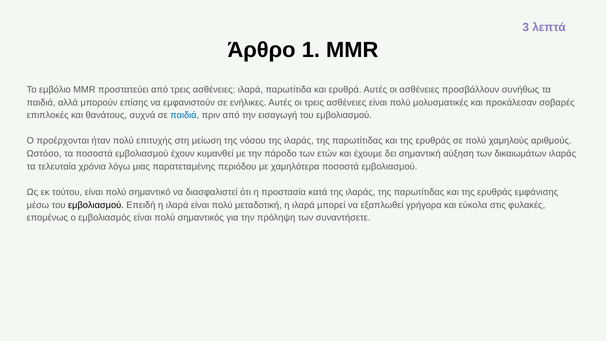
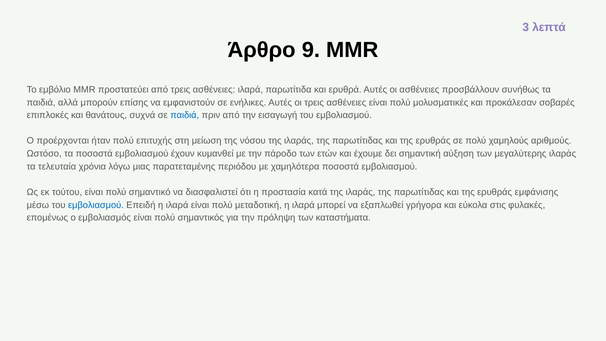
1: 1 -> 9
δικαιωμάτων: δικαιωμάτων -> μεγαλύτερης
εμβολιασμού at (96, 205) colour: black -> blue
συναντήσετε: συναντήσετε -> καταστήματα
